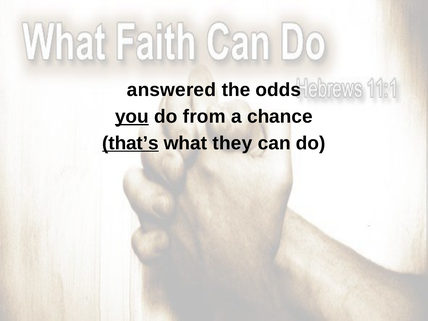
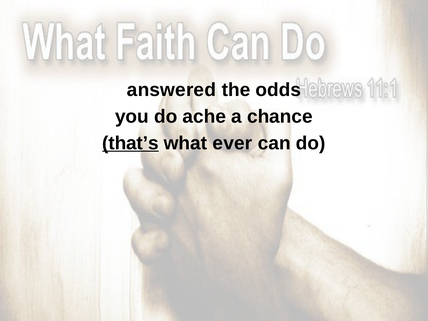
you underline: present -> none
from: from -> ache
they: they -> ever
